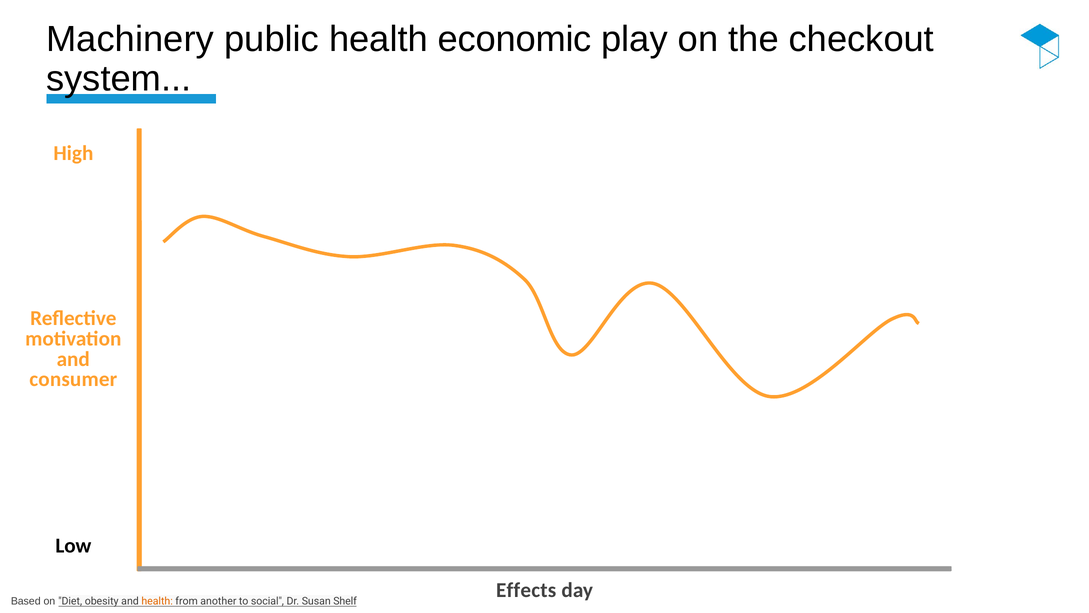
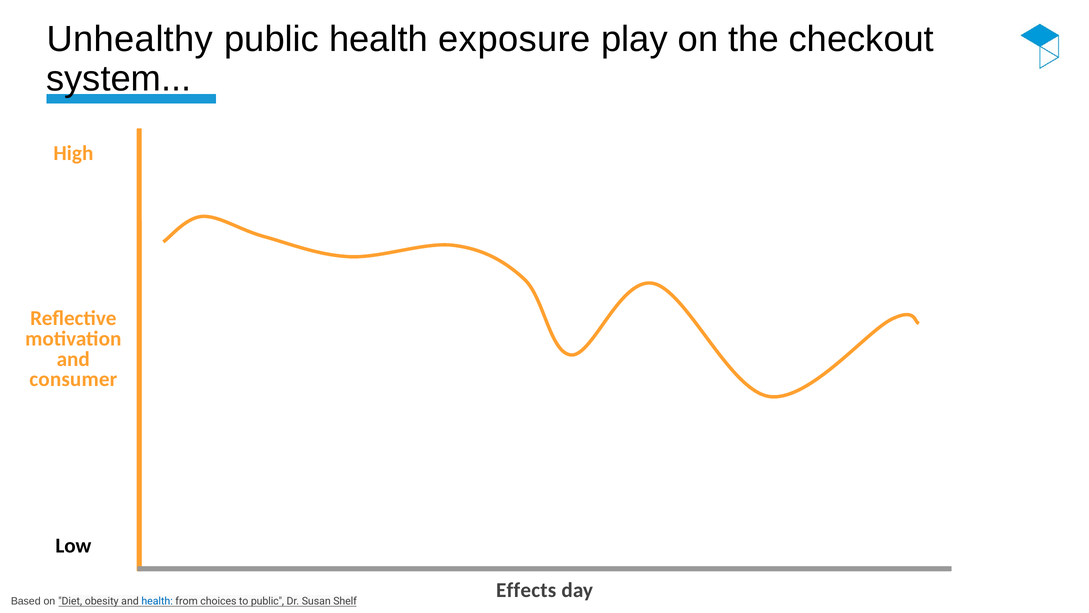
Machinery: Machinery -> Unhealthy
economic: economic -> exposure
health at (157, 601) colour: orange -> blue
another: another -> choices
to social: social -> public
